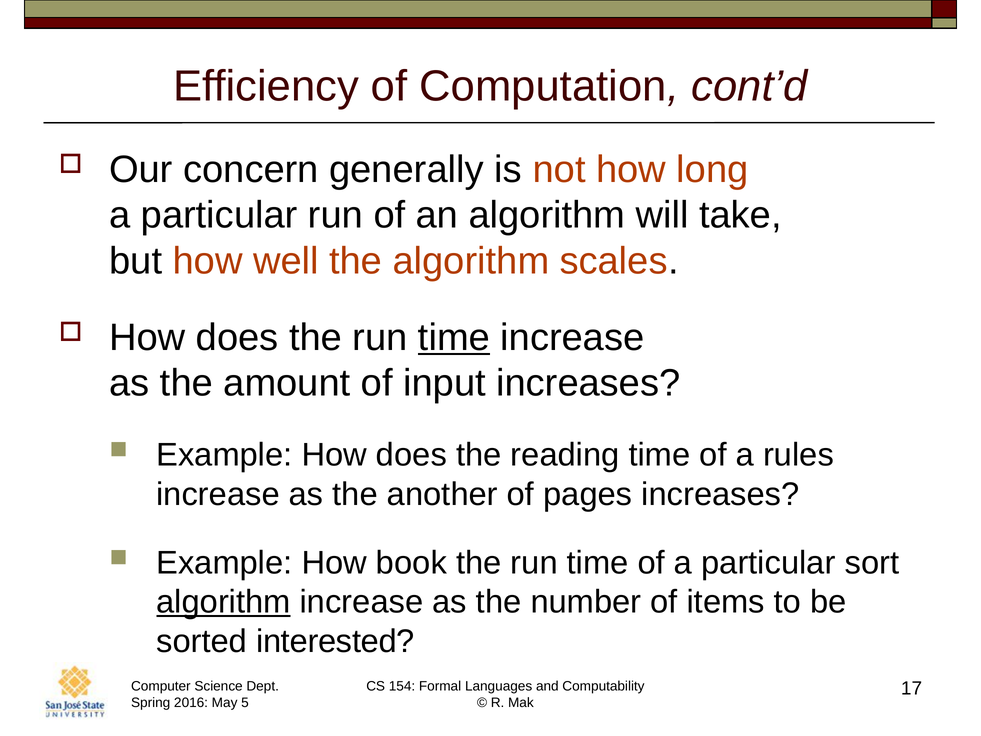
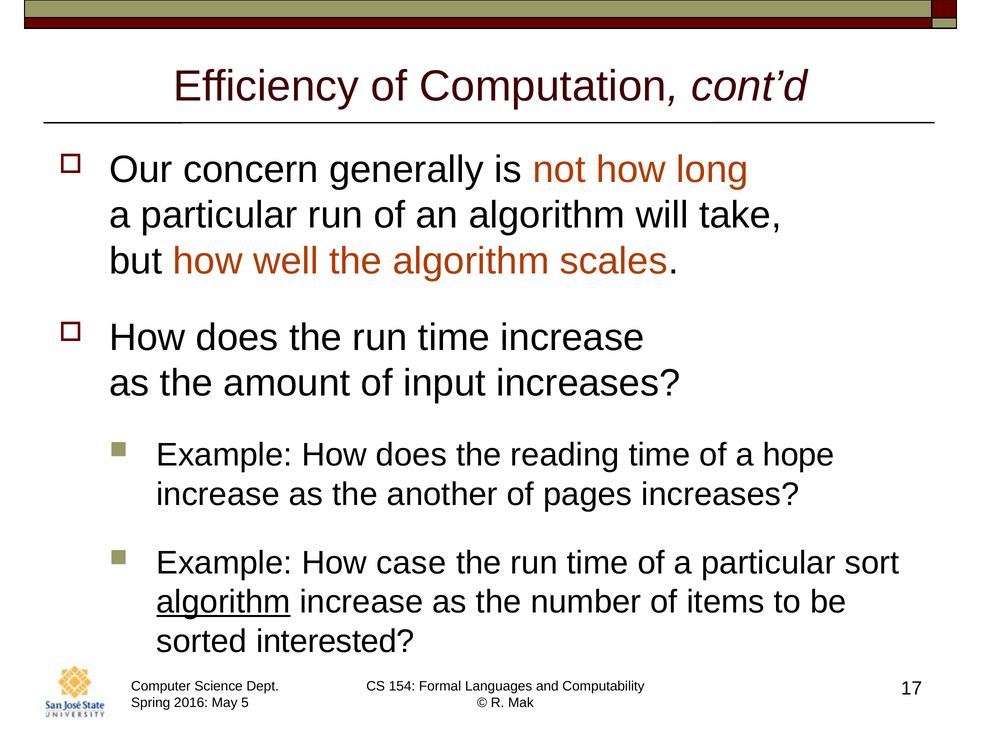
time at (454, 337) underline: present -> none
rules: rules -> hope
book: book -> case
